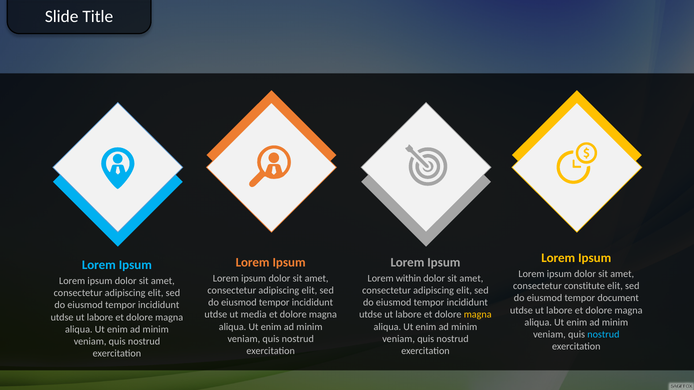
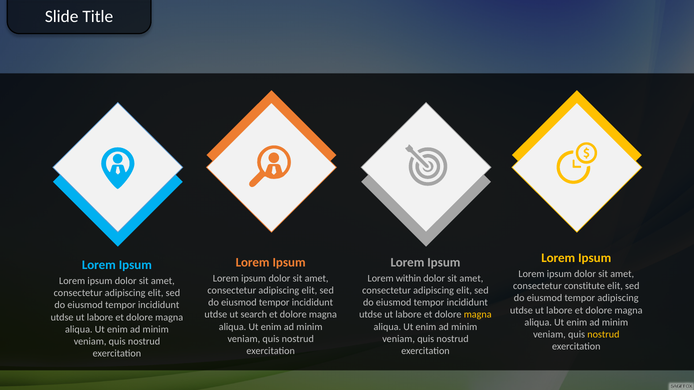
tempor document: document -> adipiscing
media: media -> search
nostrud at (603, 335) colour: light blue -> yellow
